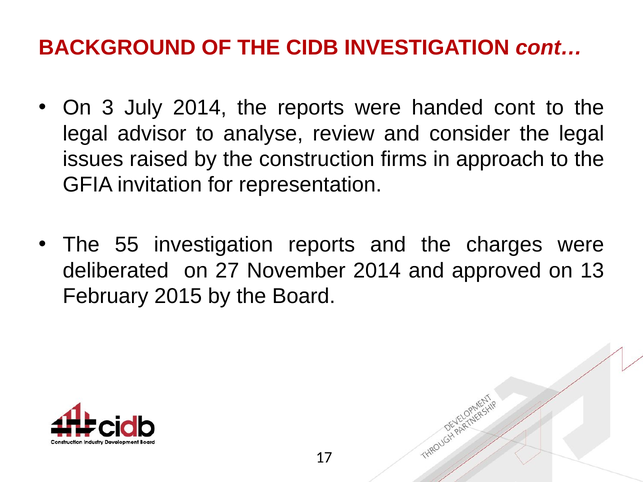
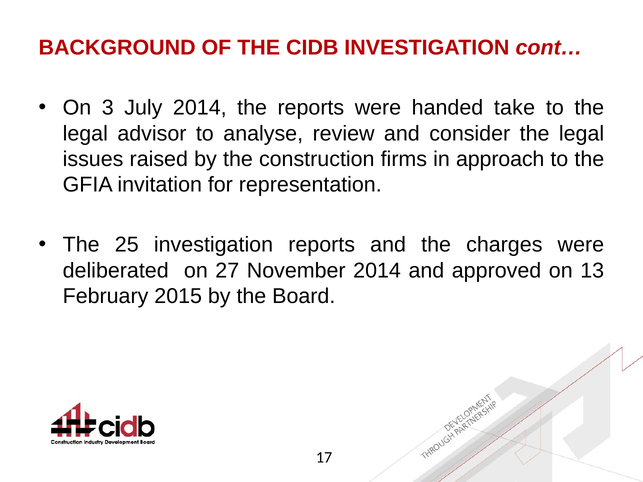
cont: cont -> take
55: 55 -> 25
